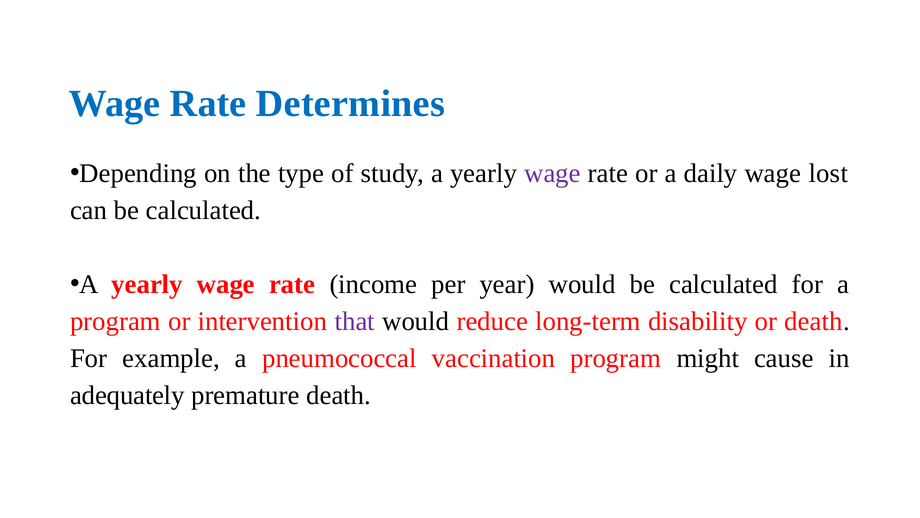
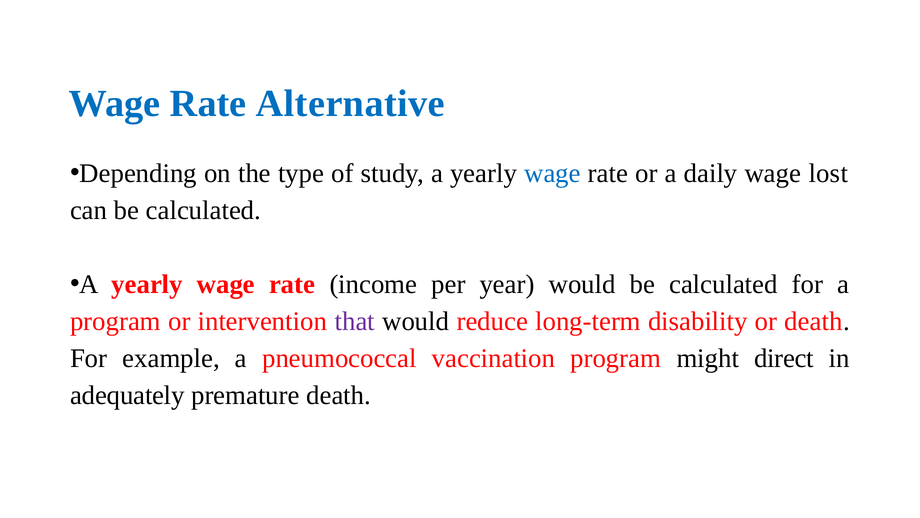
Determines: Determines -> Alternative
wage at (552, 173) colour: purple -> blue
cause: cause -> direct
